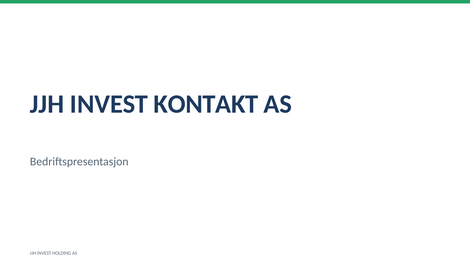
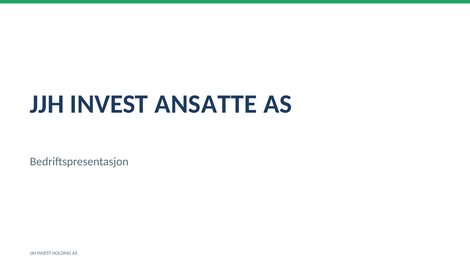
KONTAKT: KONTAKT -> ANSATTE
